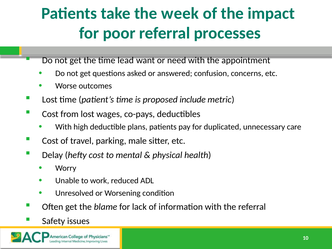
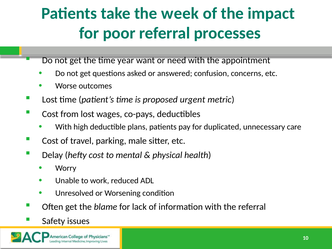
lead: lead -> year
include: include -> urgent
